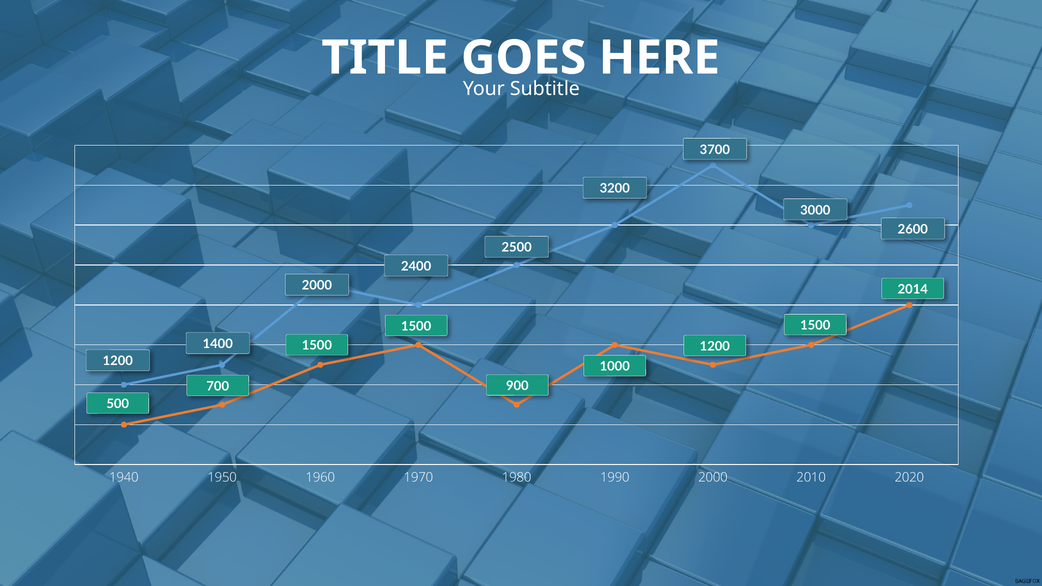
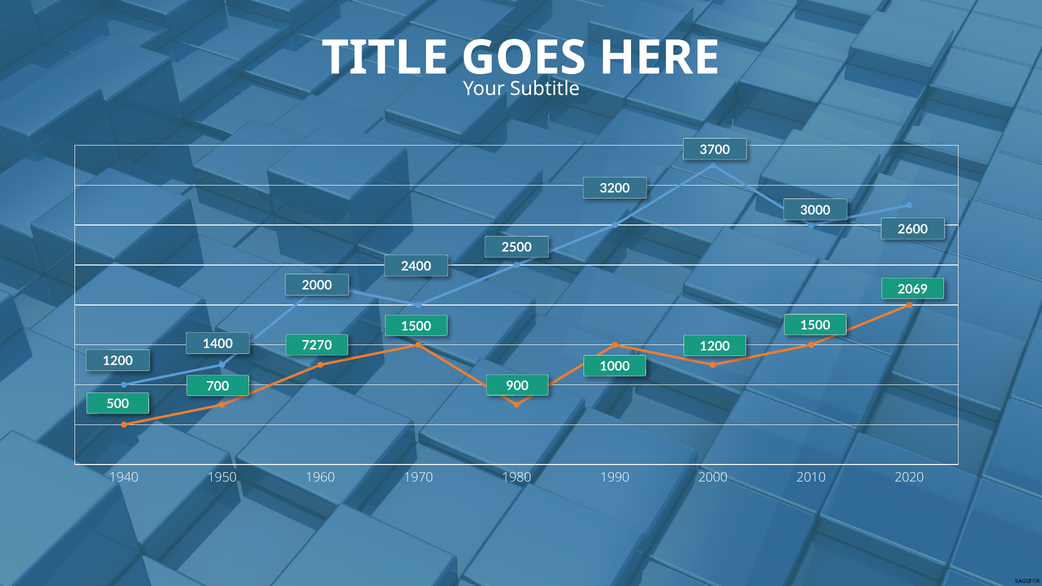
2014: 2014 -> 2069
1500 at (317, 346): 1500 -> 7270
